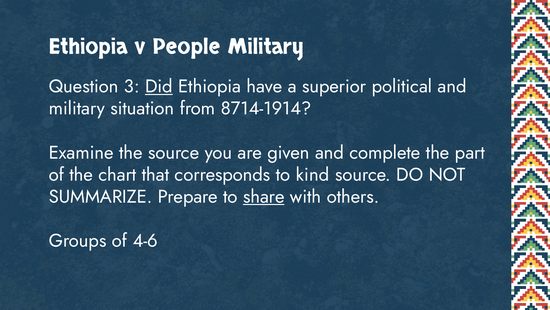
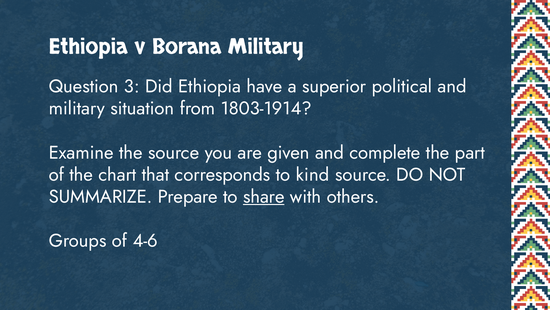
People: People -> Borana
Did underline: present -> none
8714-1914: 8714-1914 -> 1803-1914
